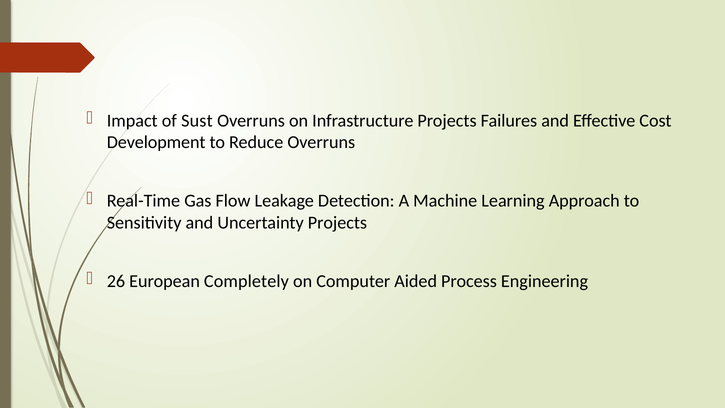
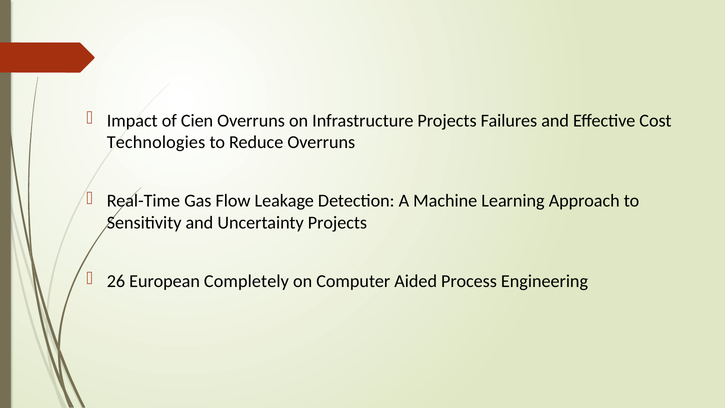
Sust: Sust -> Cien
Development: Development -> Technologies
